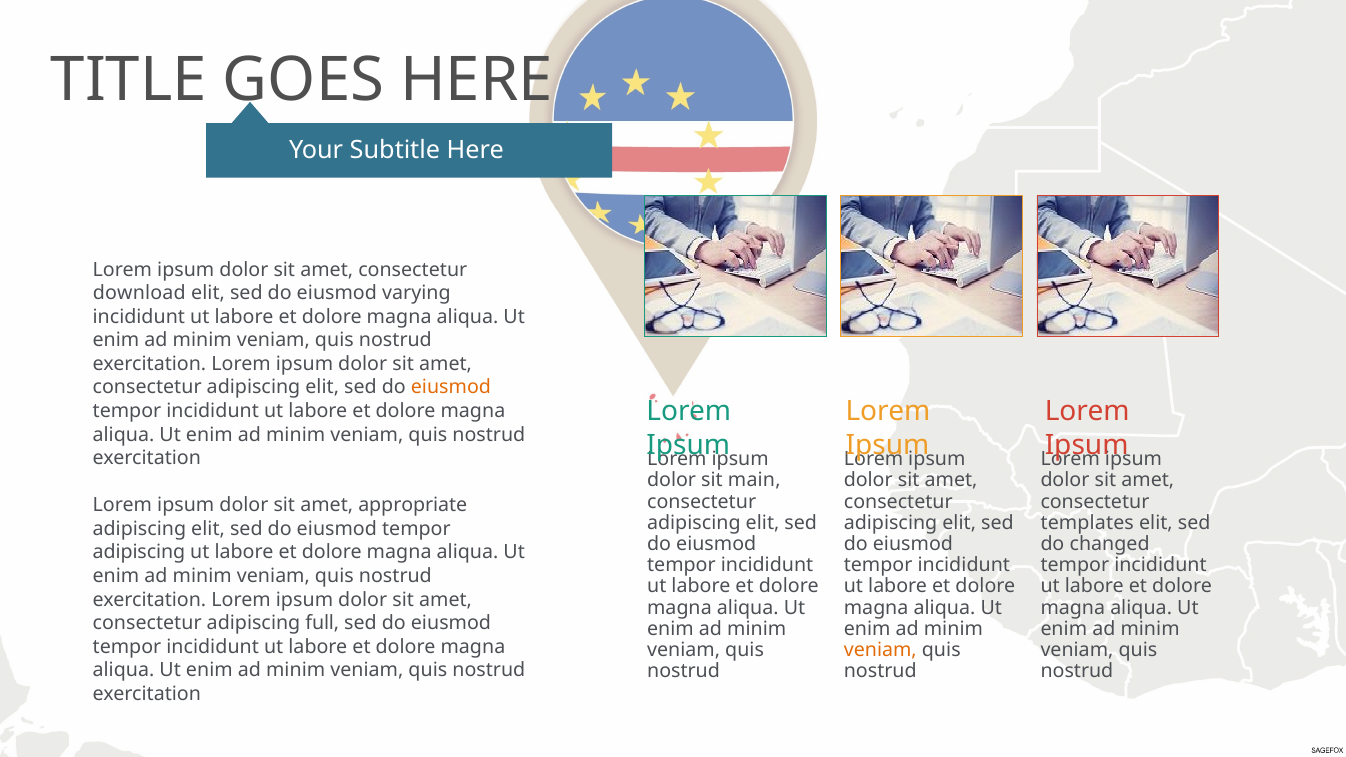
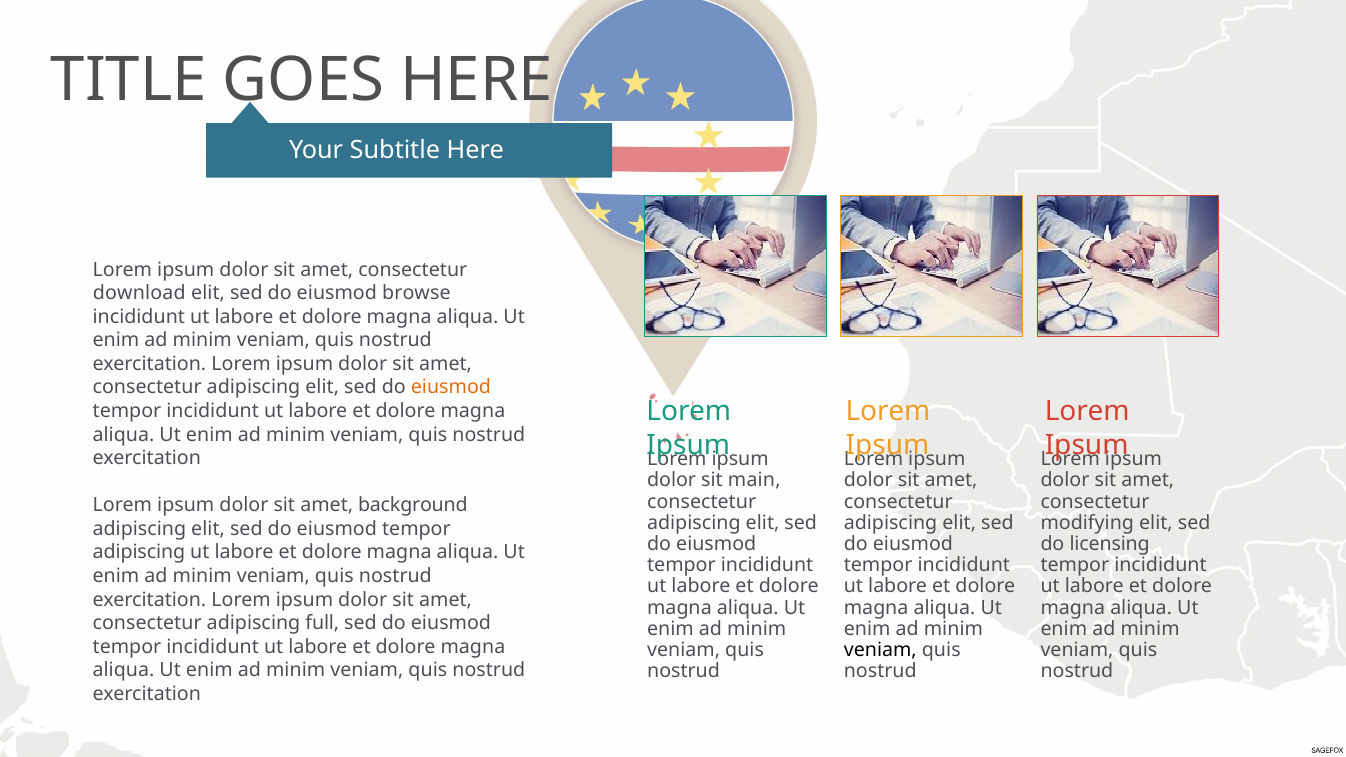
varying: varying -> browse
appropriate: appropriate -> background
templates: templates -> modifying
changed: changed -> licensing
veniam at (880, 650) colour: orange -> black
